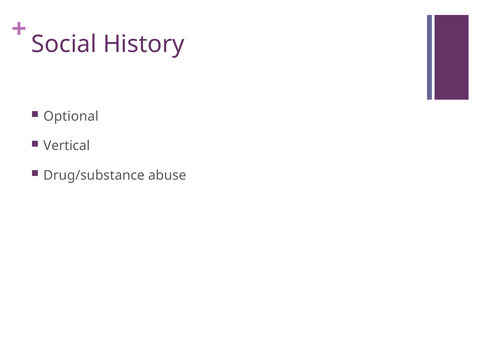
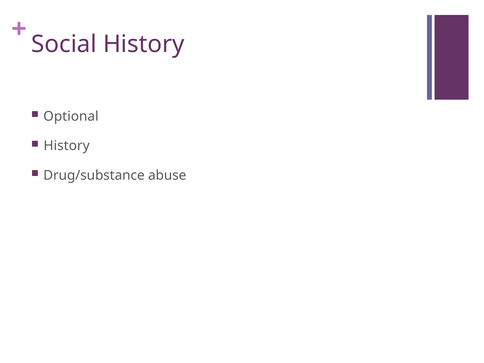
Vertical at (67, 146): Vertical -> History
